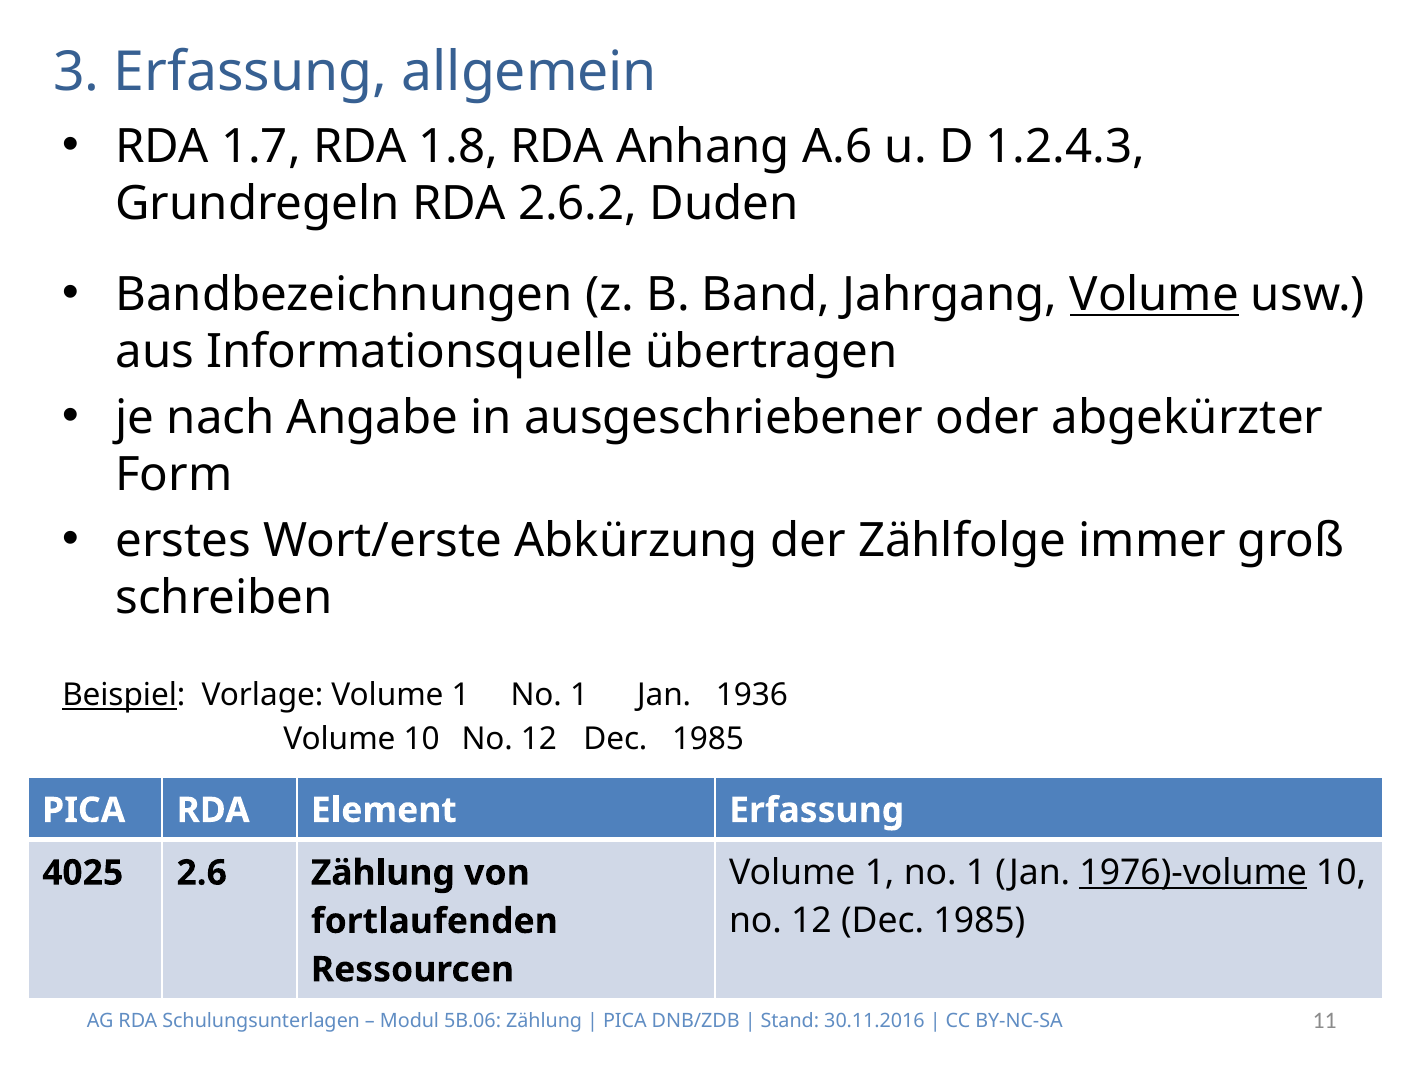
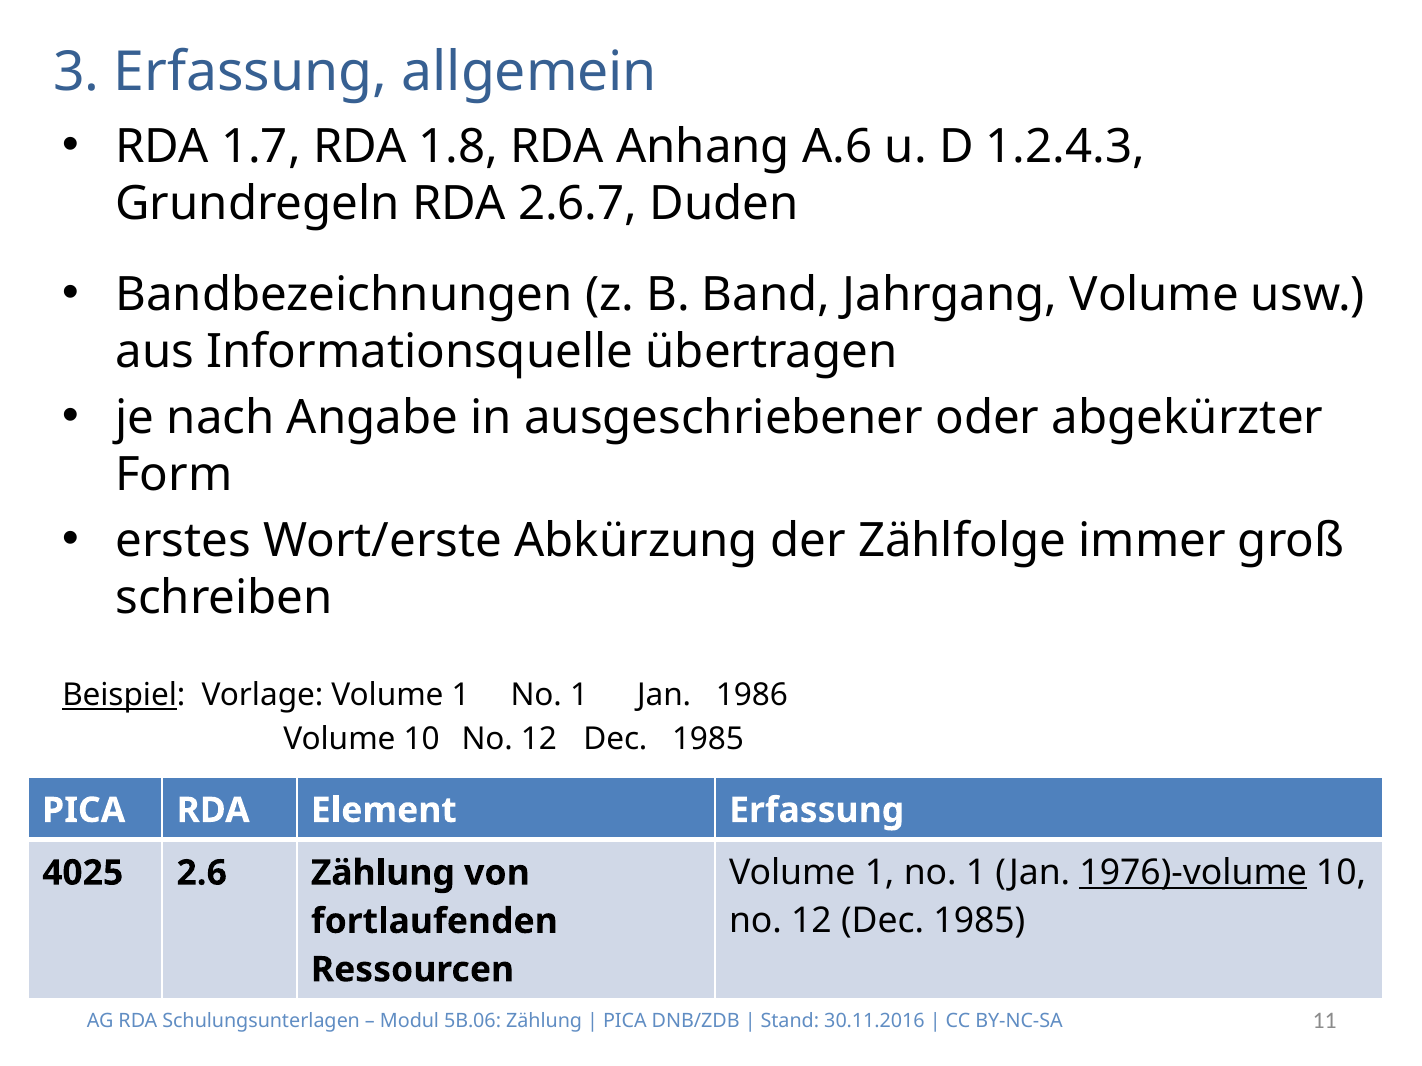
2.6.2: 2.6.2 -> 2.6.7
Volume at (1154, 295) underline: present -> none
1936: 1936 -> 1986
